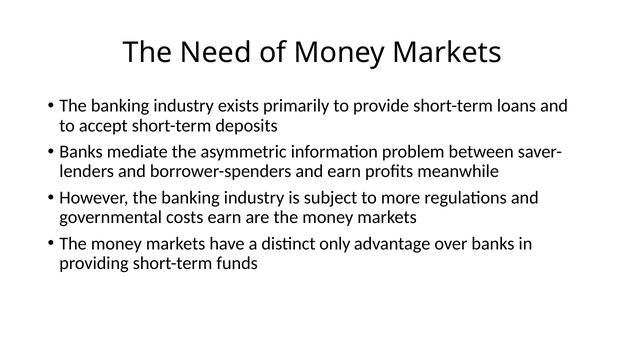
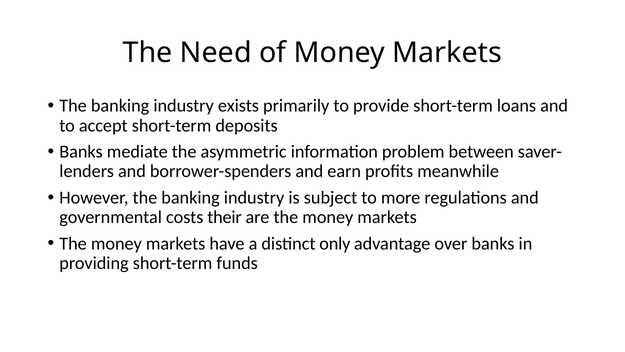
costs earn: earn -> their
